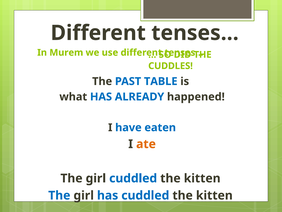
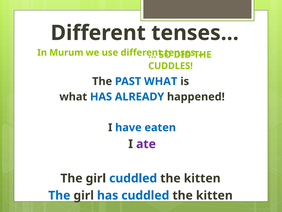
Murem: Murem -> Murum
PAST TABLE: TABLE -> WHAT
ate colour: orange -> purple
